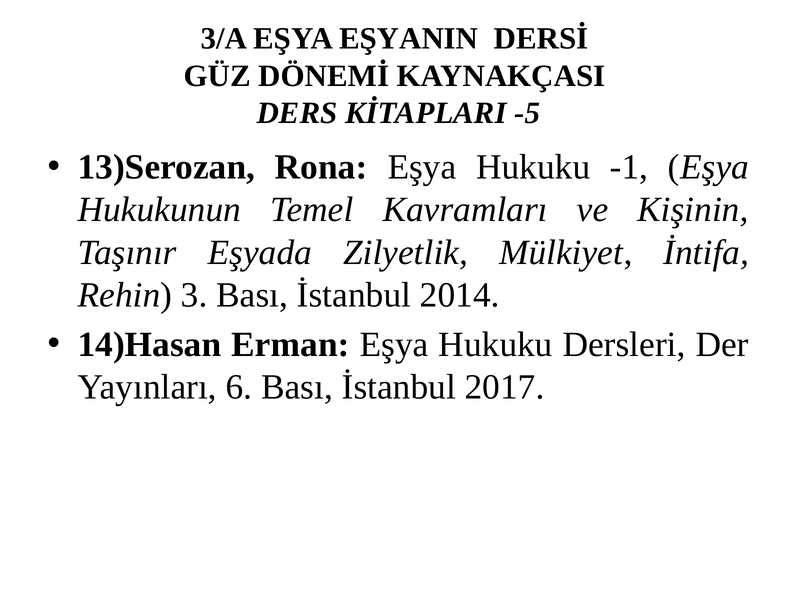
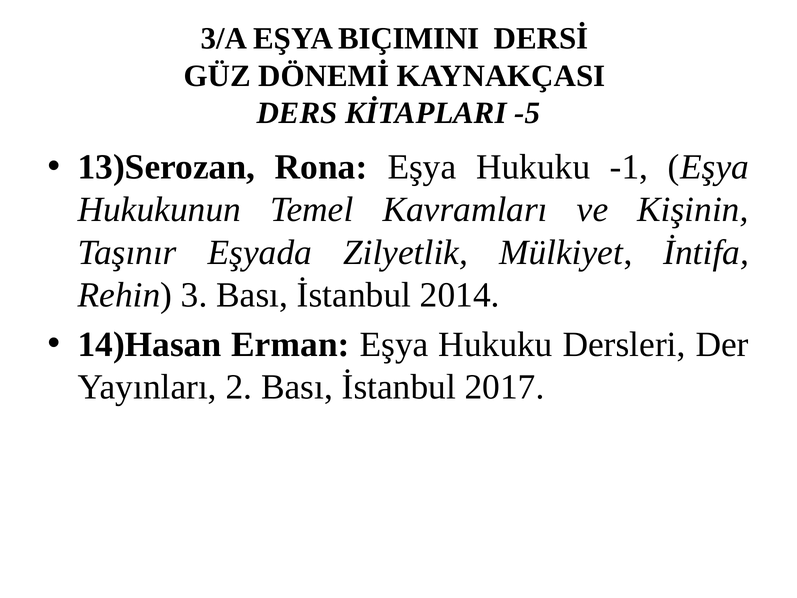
EŞYANIN: EŞYANIN -> BIÇIMINI
6: 6 -> 2
